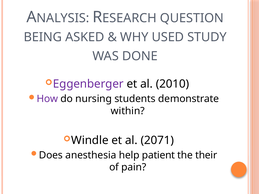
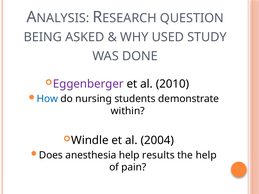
How colour: purple -> blue
2071: 2071 -> 2004
patient: patient -> results
the their: their -> help
